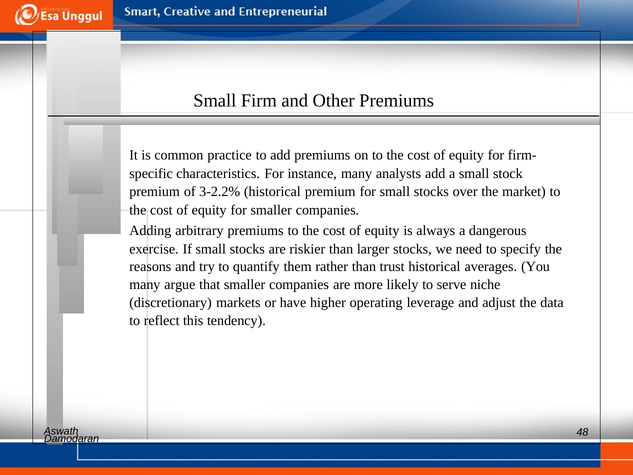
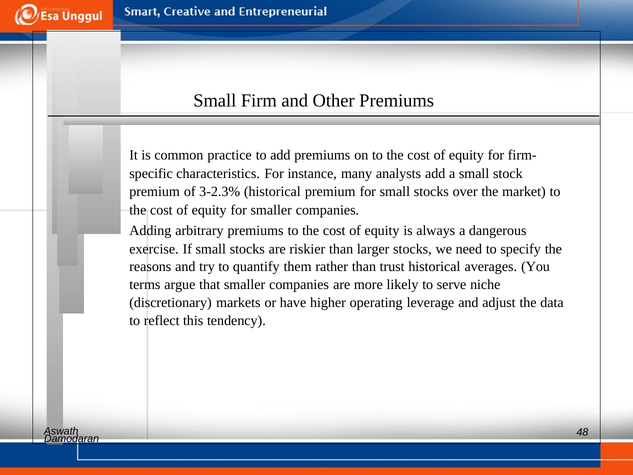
3-2.2%: 3-2.2% -> 3-2.3%
many at (145, 285): many -> terms
